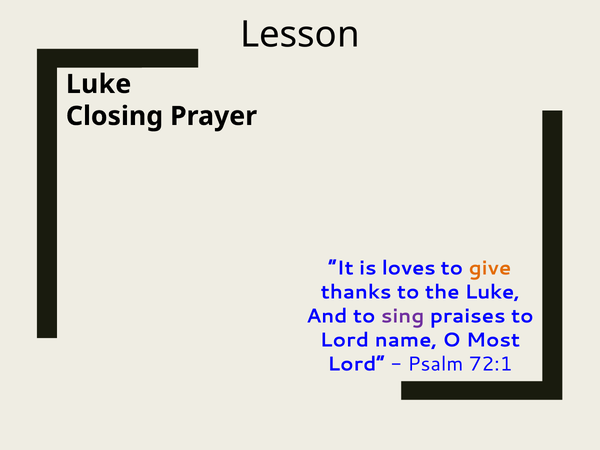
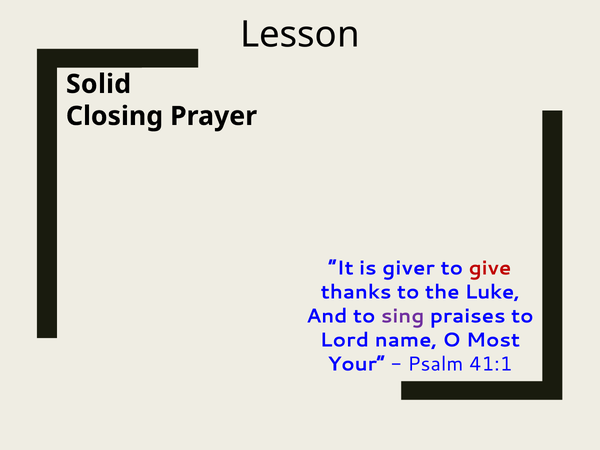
Luke at (99, 84): Luke -> Solid
loves: loves -> giver
give colour: orange -> red
Lord at (356, 364): Lord -> Your
72:1: 72:1 -> 41:1
